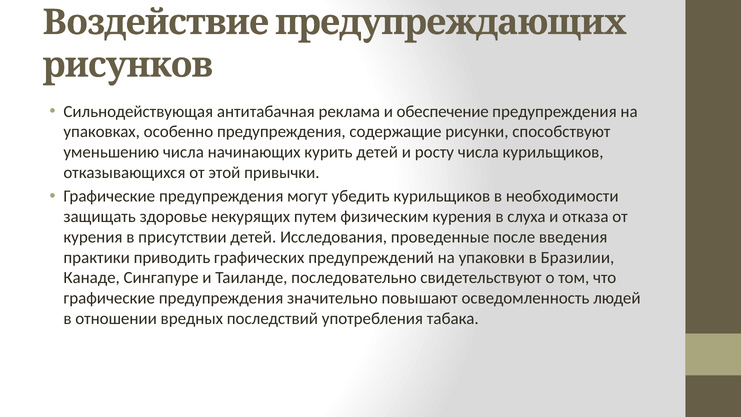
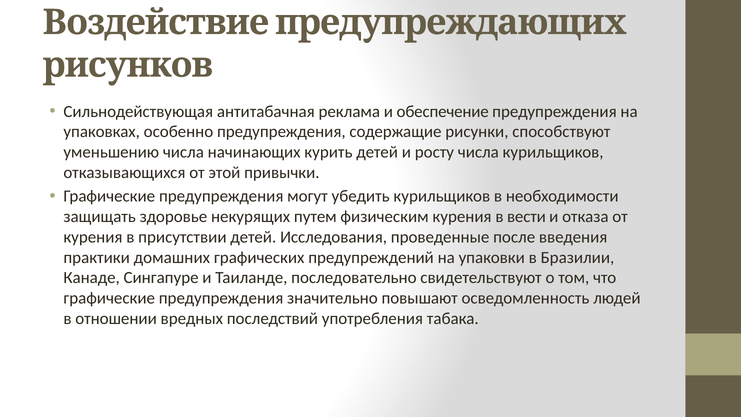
слуха: слуха -> вести
приводить: приводить -> домашних
